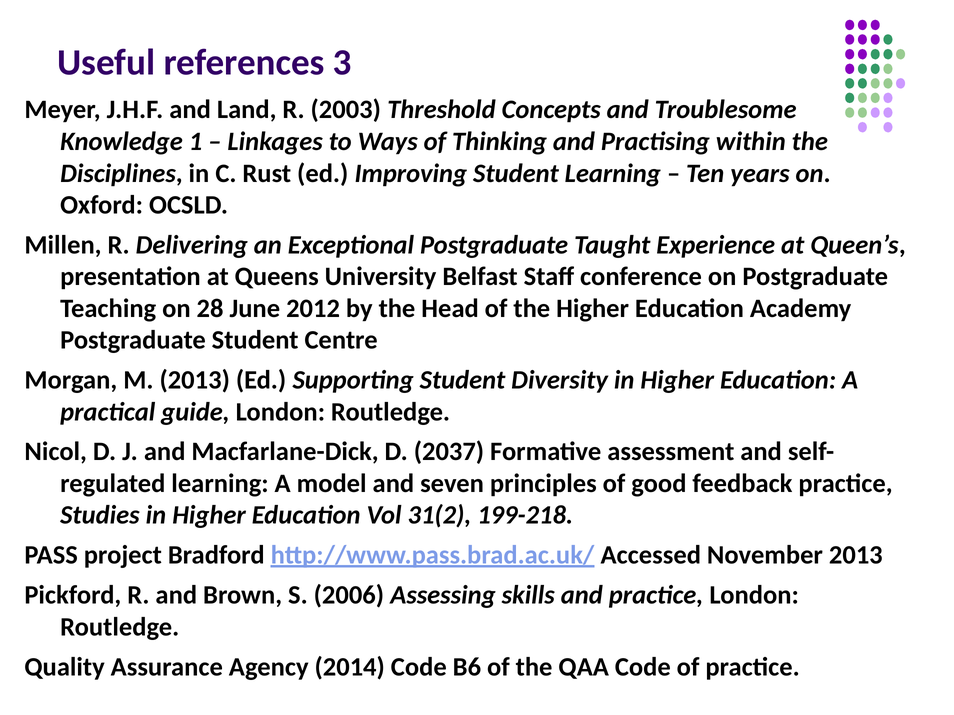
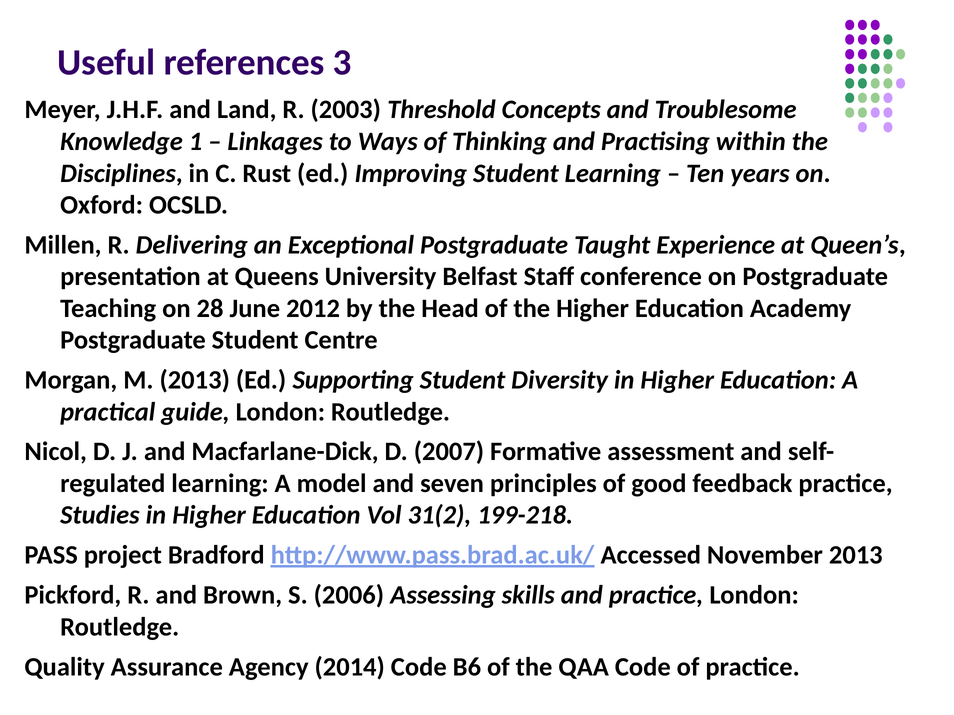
2037: 2037 -> 2007
